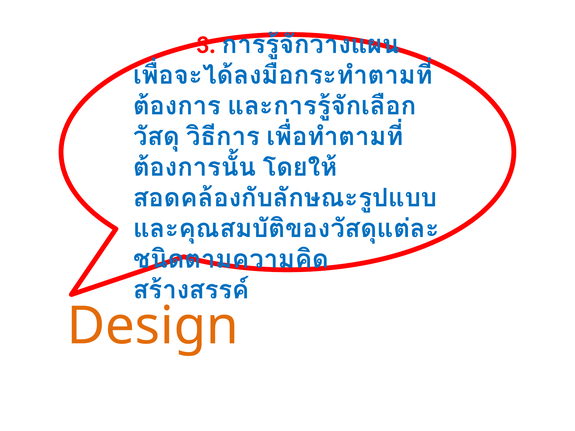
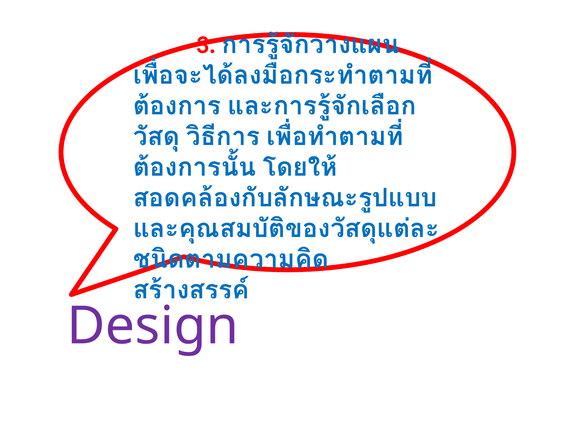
Design colour: orange -> purple
